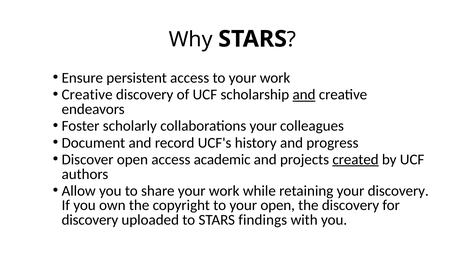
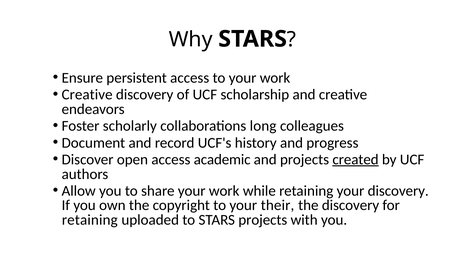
and at (304, 95) underline: present -> none
collaborations your: your -> long
your open: open -> their
discovery at (90, 220): discovery -> retaining
STARS findings: findings -> projects
